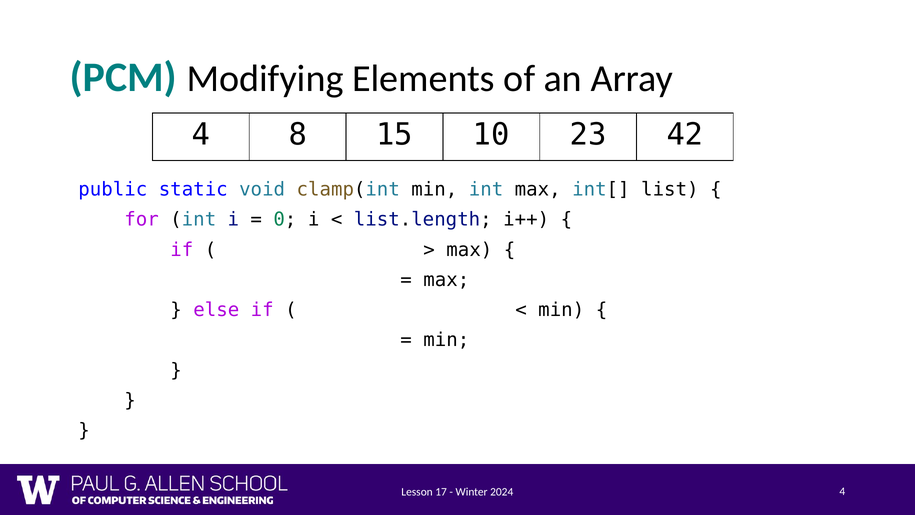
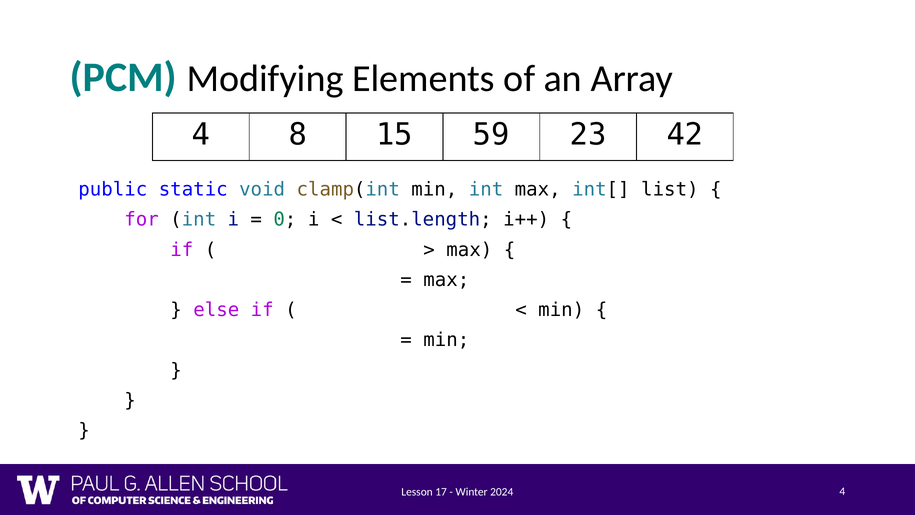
10: 10 -> 59
